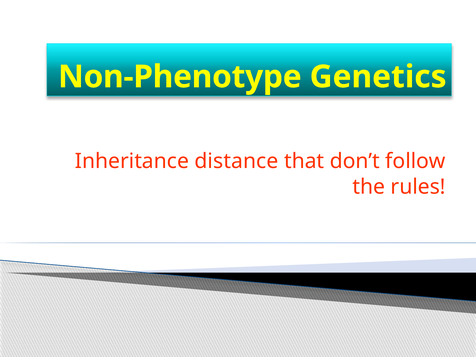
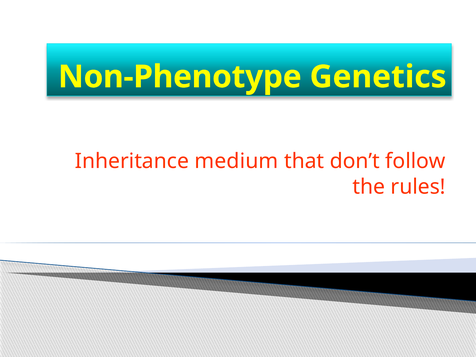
distance: distance -> medium
